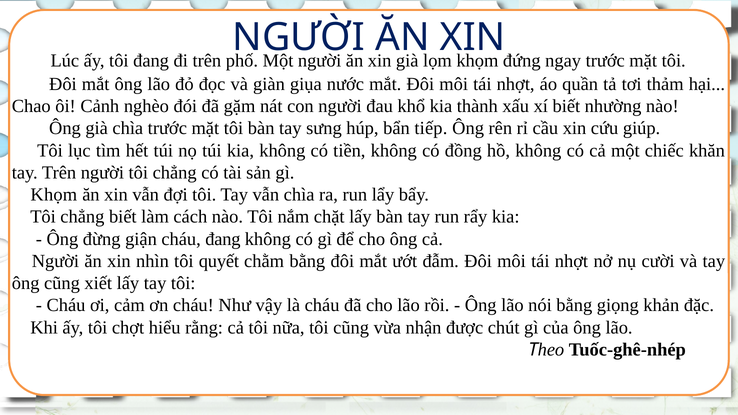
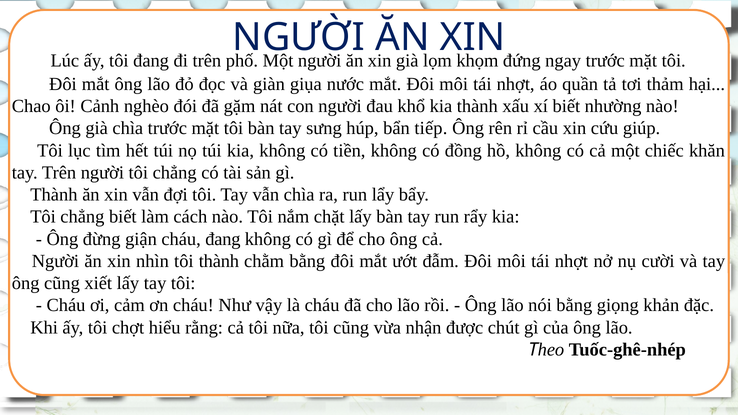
Khọm at (54, 195): Khọm -> Thành
tôi quyết: quyết -> thành
